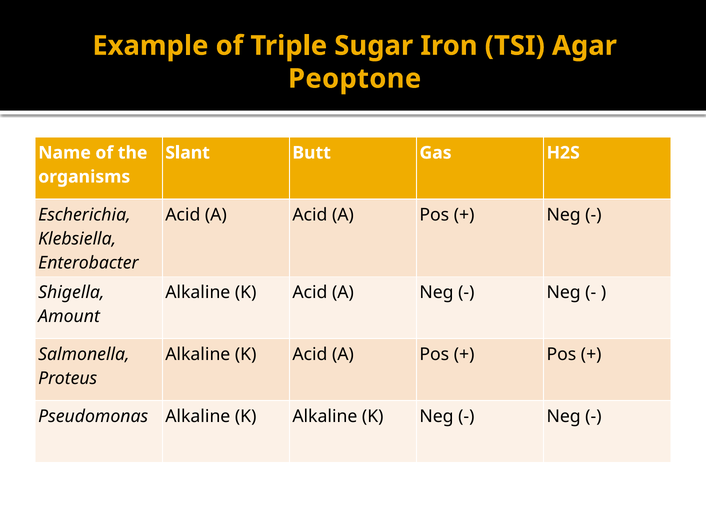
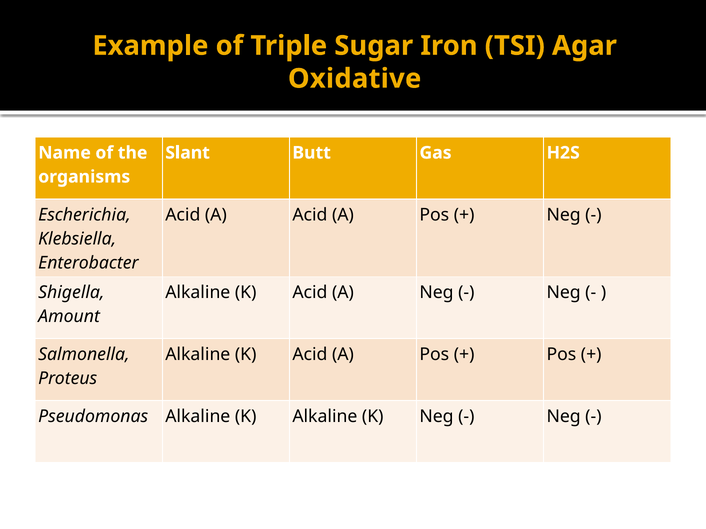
Peoptone: Peoptone -> Oxidative
